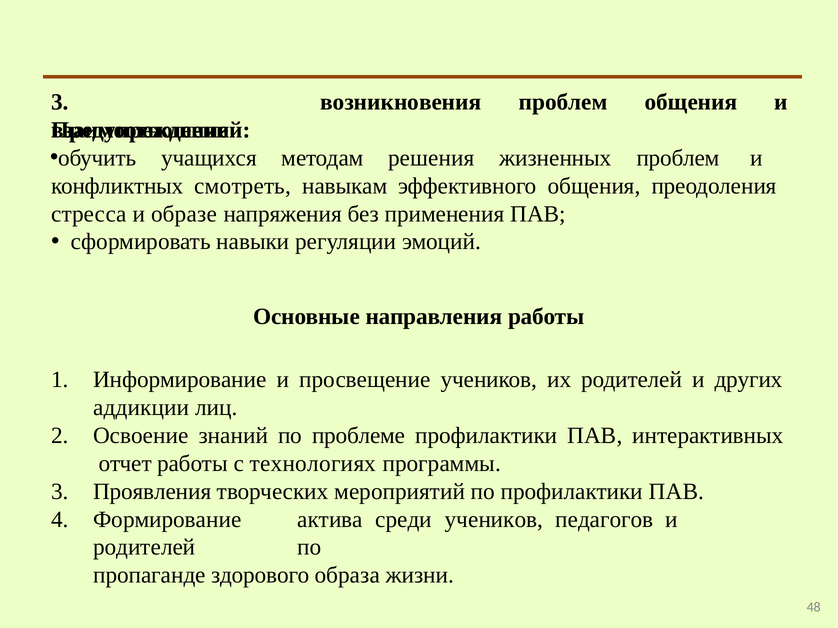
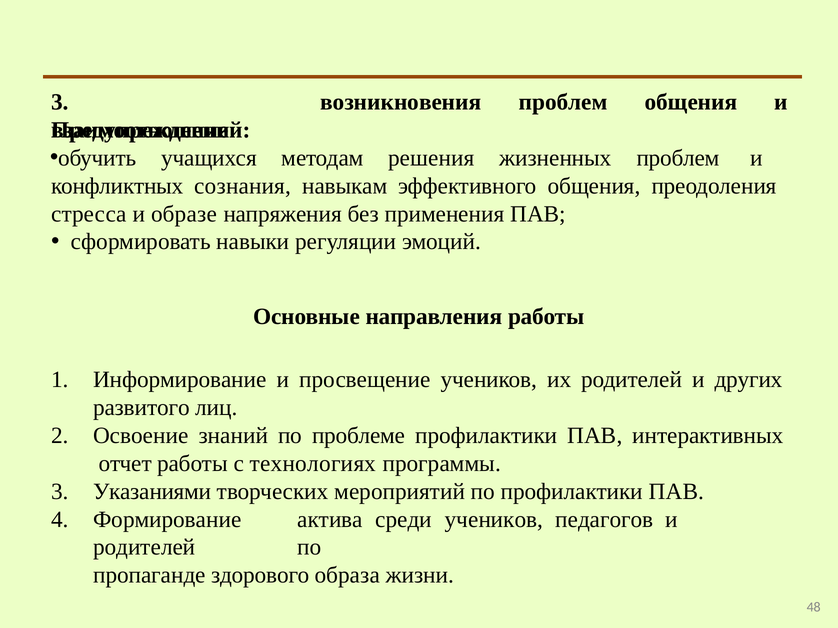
смотреть: смотреть -> сознания
аддикции: аддикции -> развитого
Проявления: Проявления -> Указаниями
